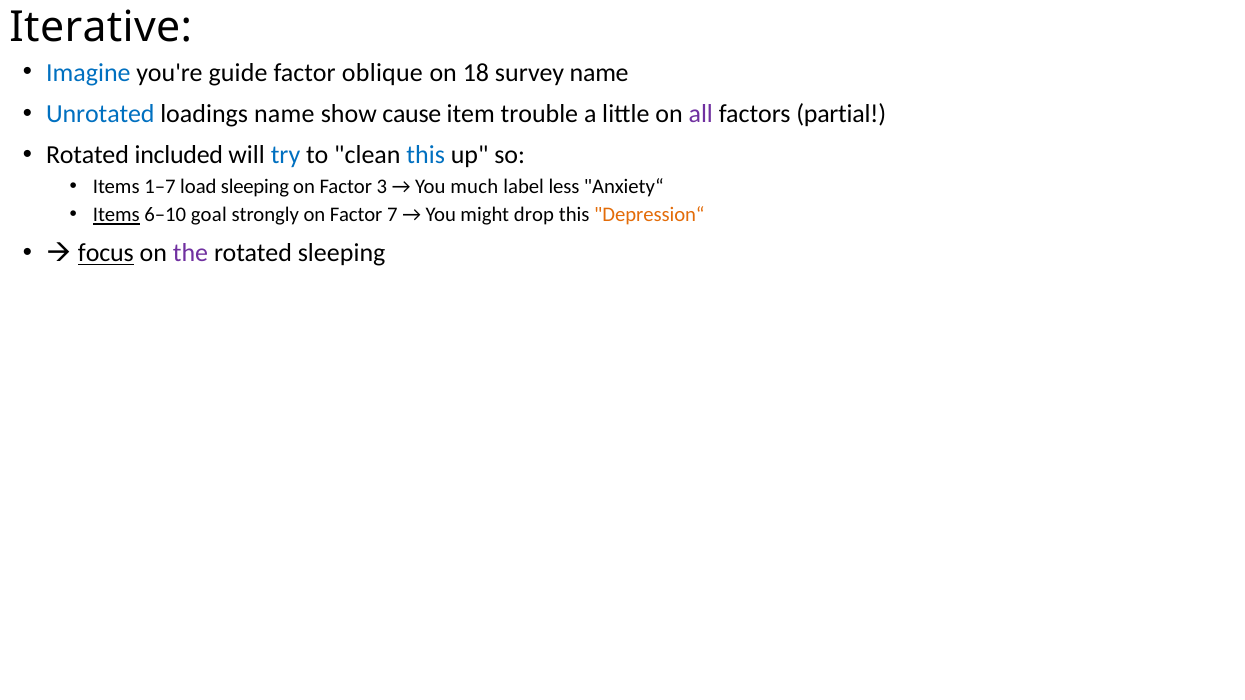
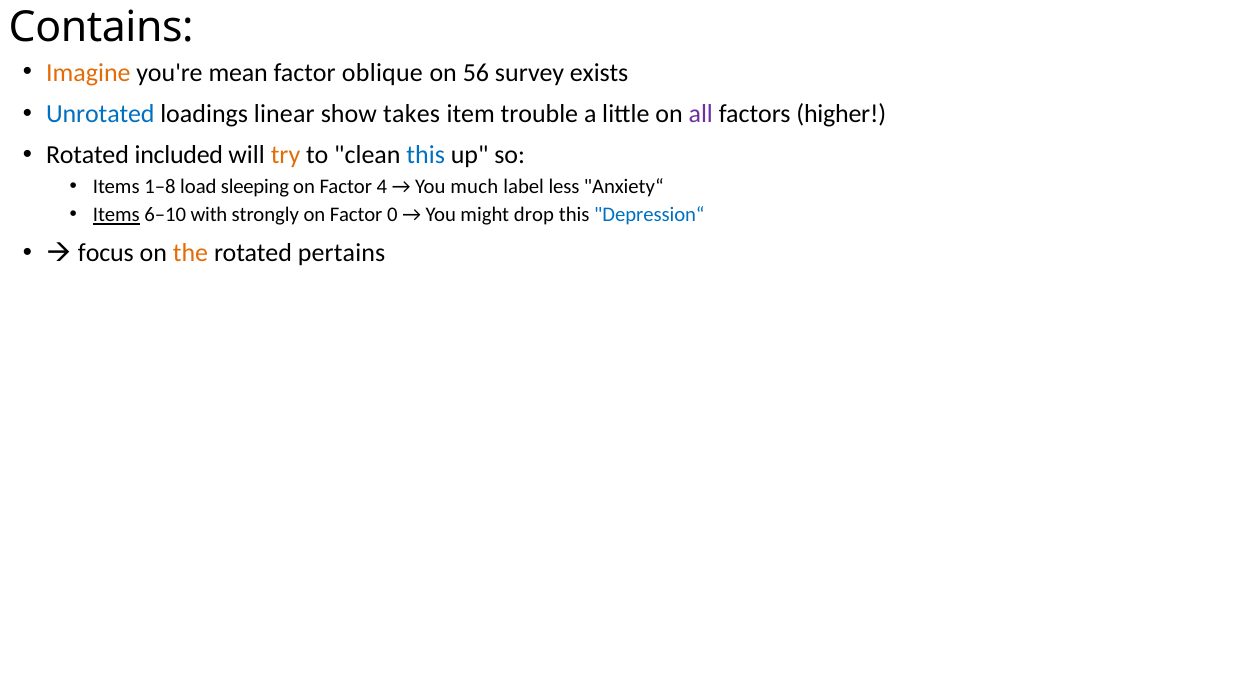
Iterative: Iterative -> Contains
Imagine colour: blue -> orange
guide: guide -> mean
18: 18 -> 56
survey name: name -> exists
loadings name: name -> linear
cause: cause -> takes
partial: partial -> higher
try colour: blue -> orange
1–7: 1–7 -> 1–8
3: 3 -> 4
goal: goal -> with
7: 7 -> 0
Depression“ colour: orange -> blue
focus underline: present -> none
the colour: purple -> orange
rotated sleeping: sleeping -> pertains
